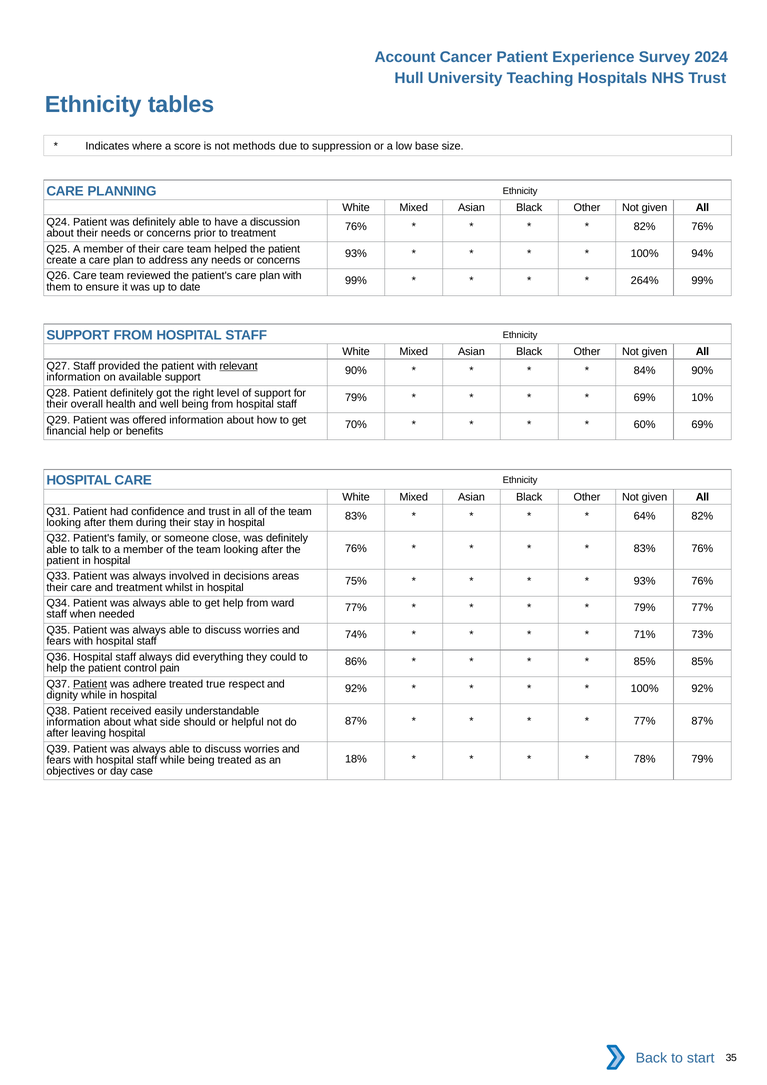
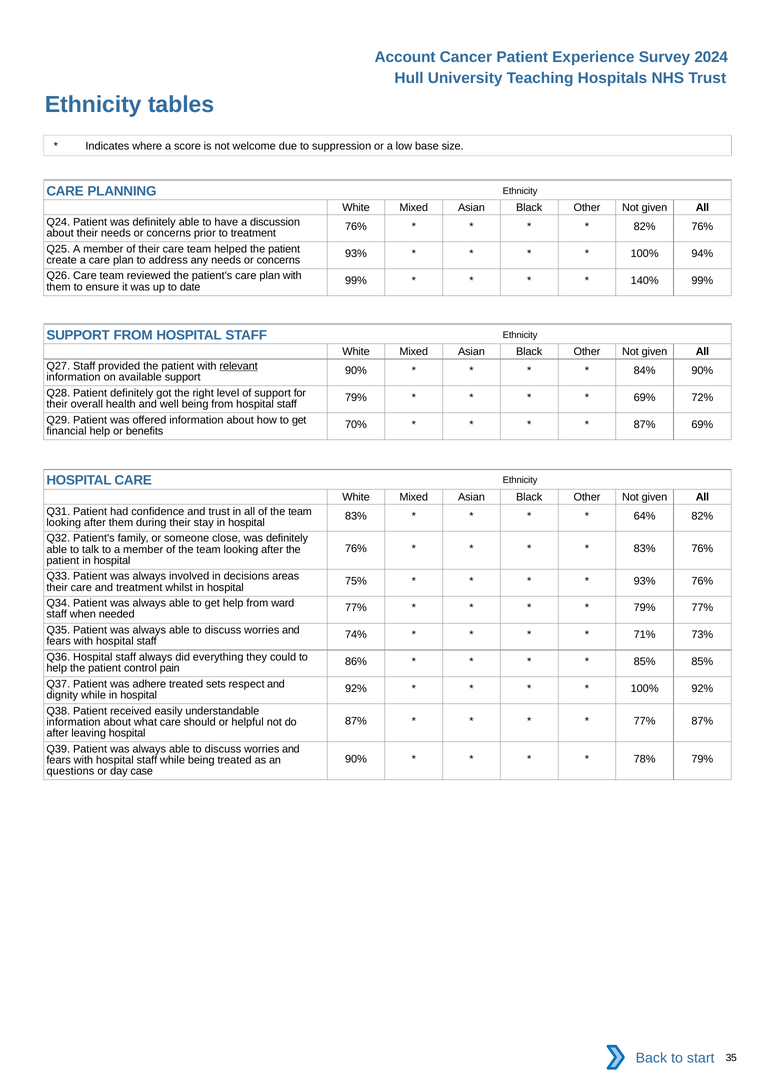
methods: methods -> welcome
264%: 264% -> 140%
10%: 10% -> 72%
60% at (645, 425): 60% -> 87%
Patient at (90, 684) underline: present -> none
true: true -> sets
what side: side -> care
18% at (356, 759): 18% -> 90%
objectives: objectives -> questions
